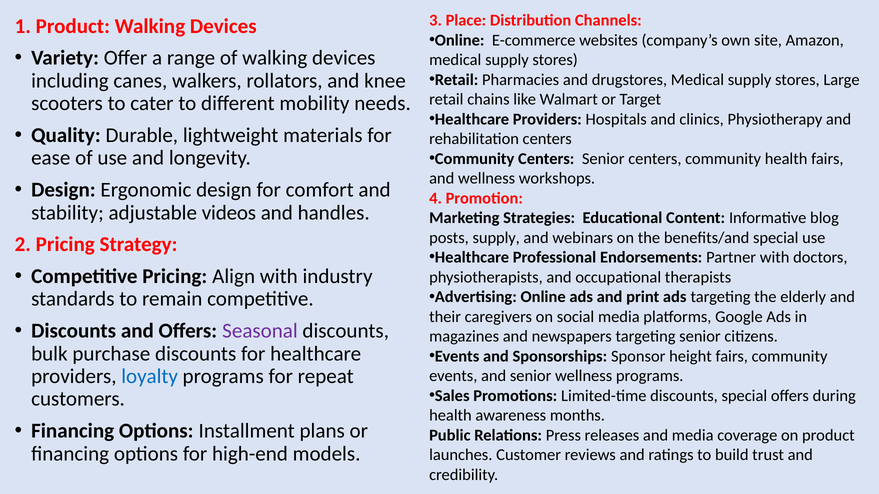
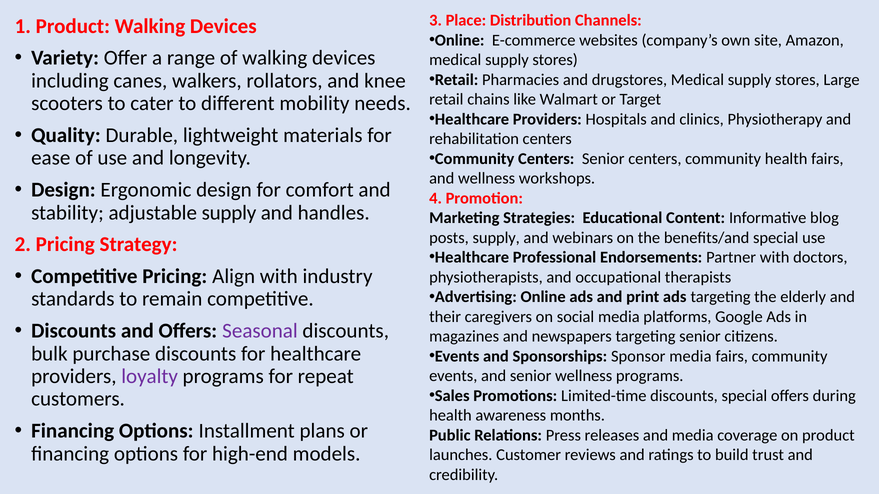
adjustable videos: videos -> supply
Sponsor height: height -> media
loyalty colour: blue -> purple
